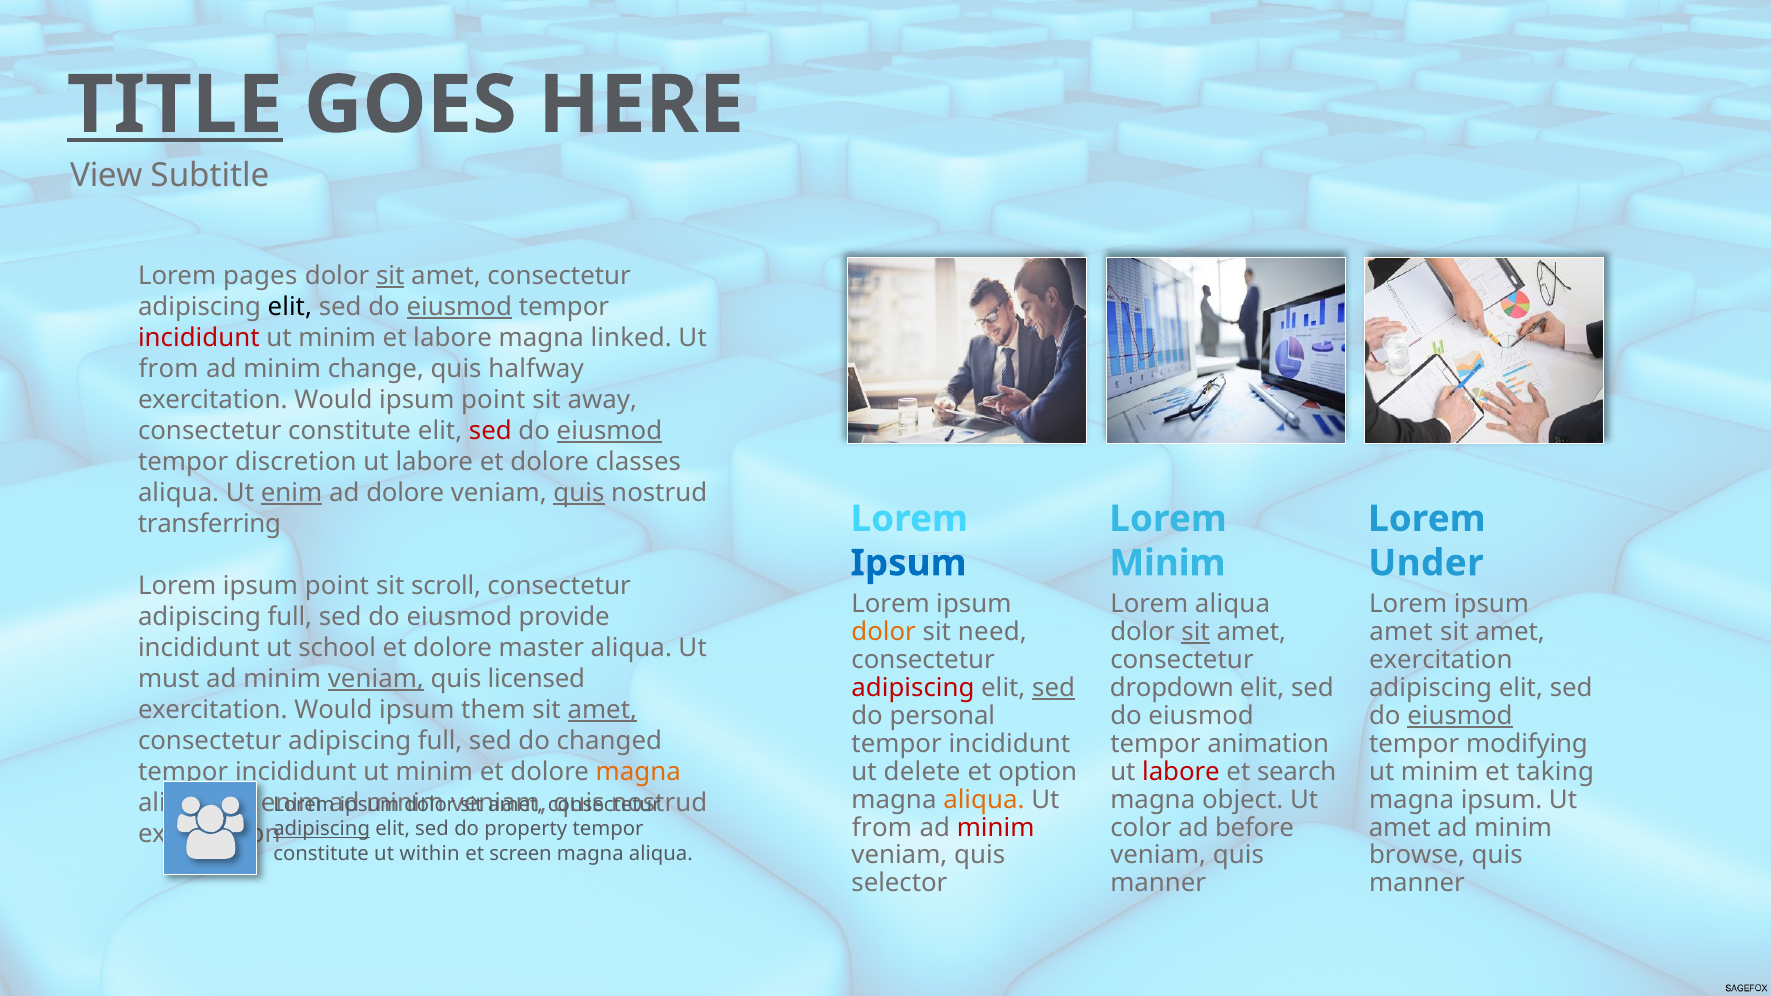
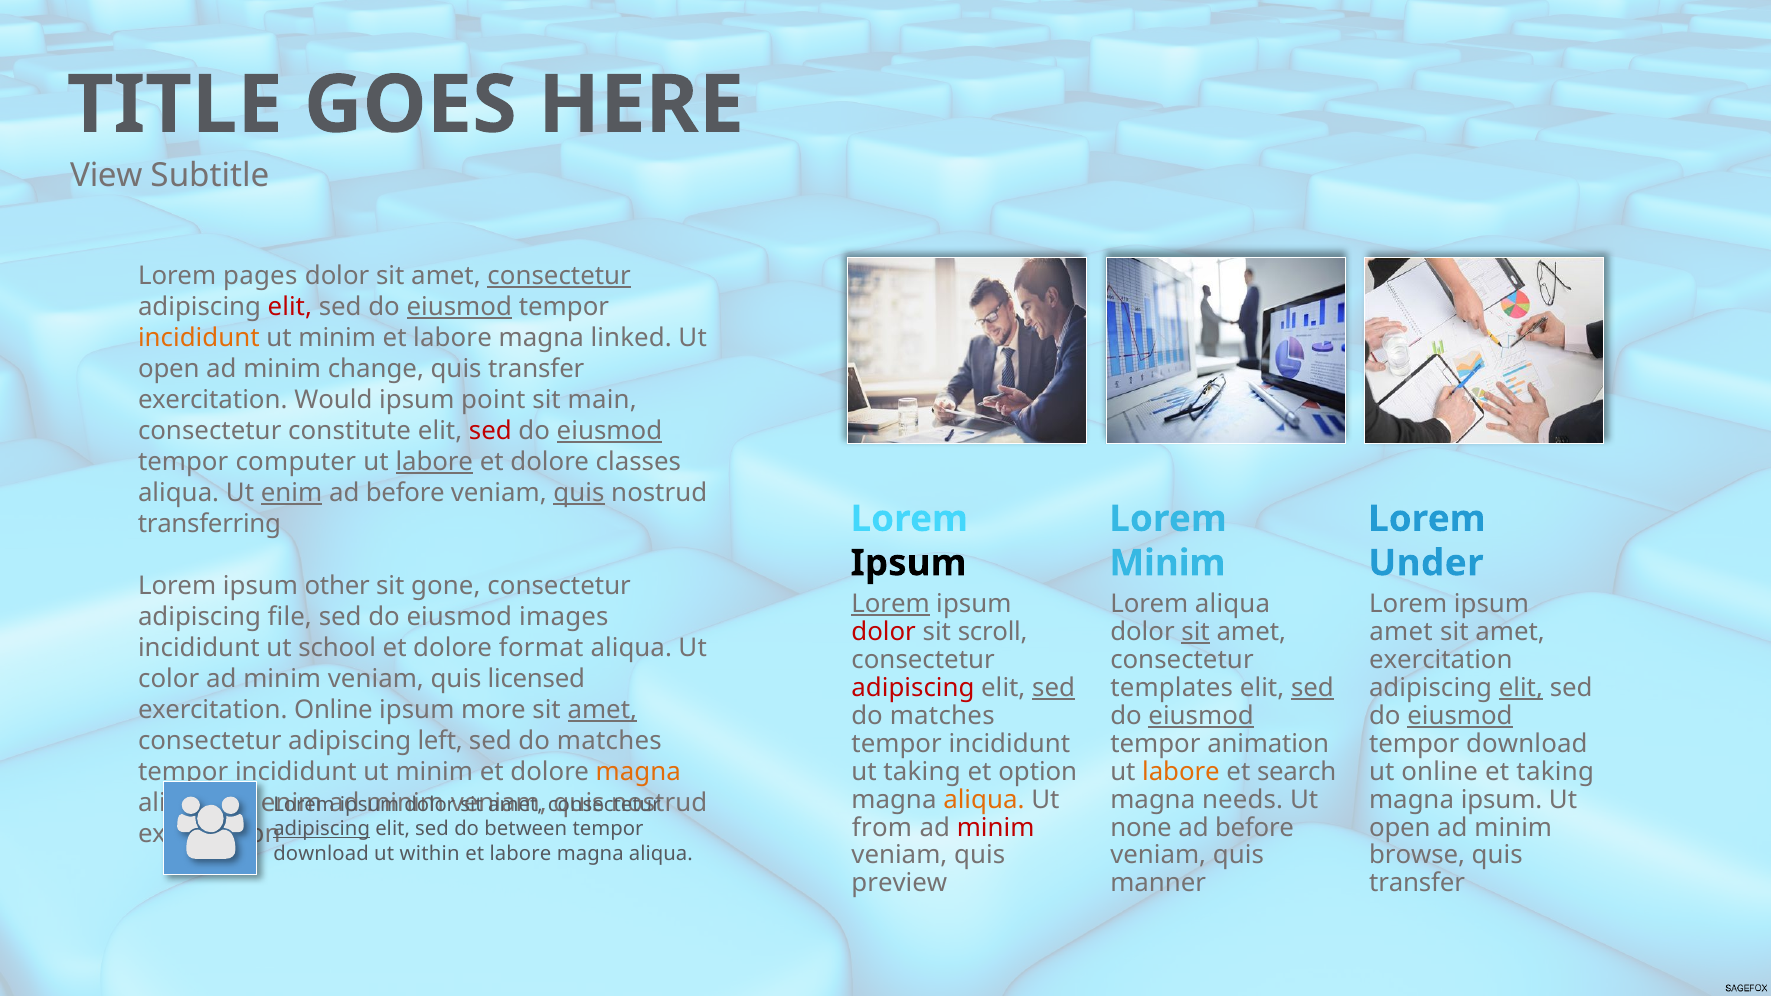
TITLE underline: present -> none
sit at (390, 276) underline: present -> none
consectetur at (559, 276) underline: none -> present
elit at (290, 307) colour: black -> red
incididunt at (199, 338) colour: red -> orange
from at (169, 369): from -> open
halfway at (536, 369): halfway -> transfer
away: away -> main
discretion: discretion -> computer
labore at (434, 462) underline: none -> present
dolore at (405, 493): dolore -> before
Ipsum at (909, 563) colour: blue -> black
Lorem ipsum point: point -> other
scroll: scroll -> gone
Lorem at (891, 604) underline: none -> present
full at (290, 617): full -> file
provide: provide -> images
dolor at (884, 632) colour: orange -> red
need: need -> scroll
master: master -> format
must: must -> color
veniam at (376, 679) underline: present -> none
dropdown: dropdown -> templates
sed at (1312, 688) underline: none -> present
elit at (1521, 688) underline: none -> present
Would at (333, 710): Would -> Online
them: them -> more
personal at (942, 716): personal -> matches
eiusmod at (1201, 716) underline: none -> present
full at (440, 741): full -> left
changed at (609, 741): changed -> matches
modifying at (1527, 744): modifying -> download
ut delete: delete -> taking
labore at (1181, 772) colour: red -> orange
minim at (1440, 772): minim -> online
object: object -> needs
color: color -> none
amet at (1400, 828): amet -> open
property: property -> between
constitute at (321, 854): constitute -> download
screen at (521, 854): screen -> labore
selector: selector -> preview
manner at (1417, 883): manner -> transfer
